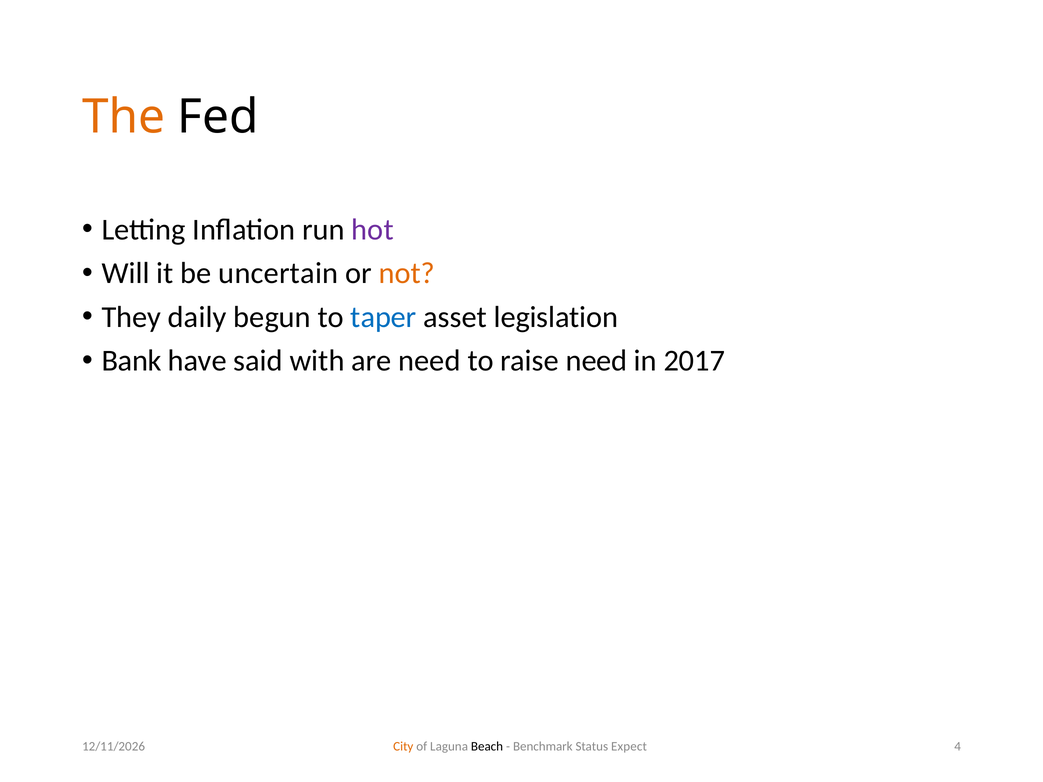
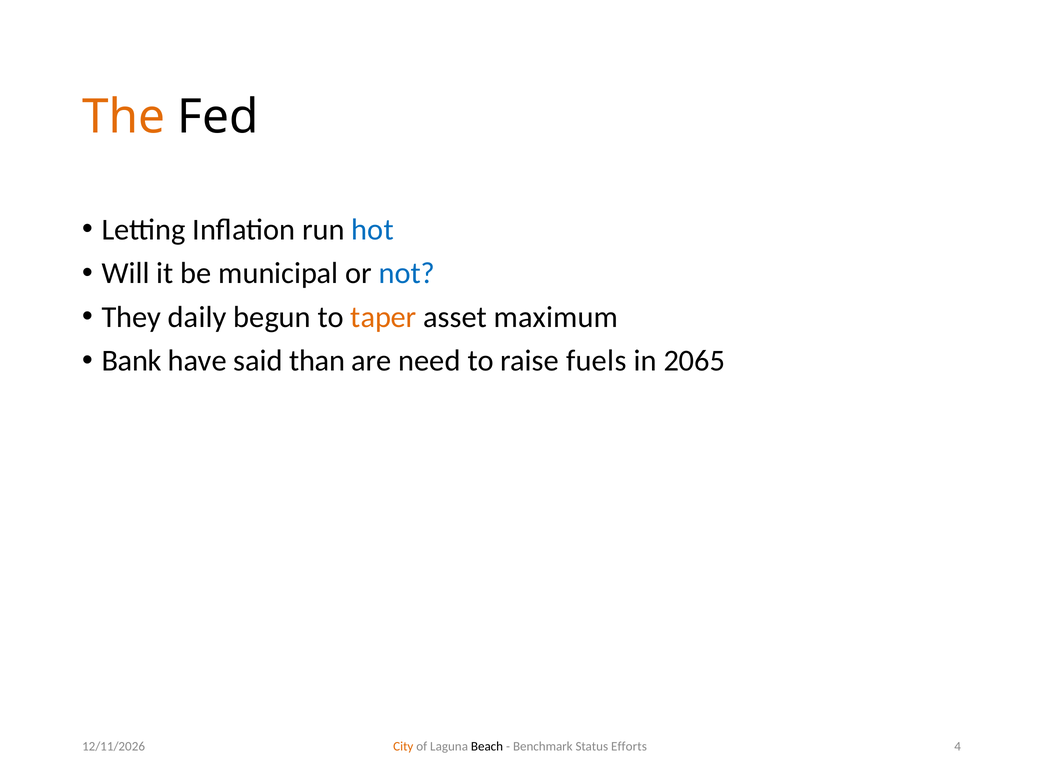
hot colour: purple -> blue
uncertain: uncertain -> municipal
not colour: orange -> blue
taper colour: blue -> orange
legislation: legislation -> maximum
with: with -> than
raise need: need -> fuels
2017: 2017 -> 2065
Expect: Expect -> Efforts
